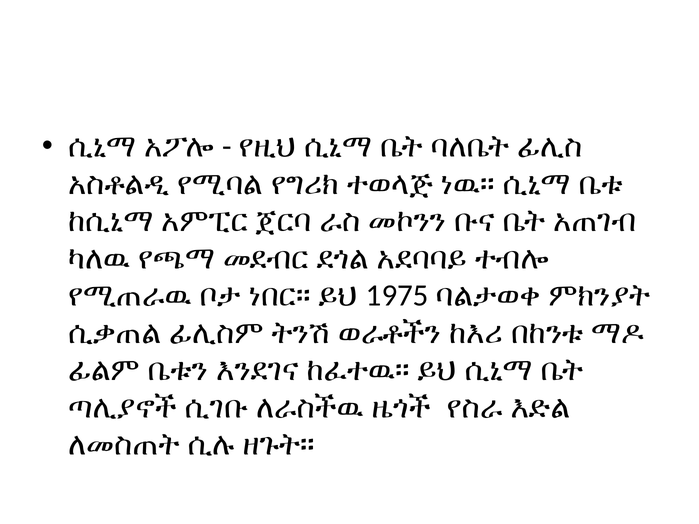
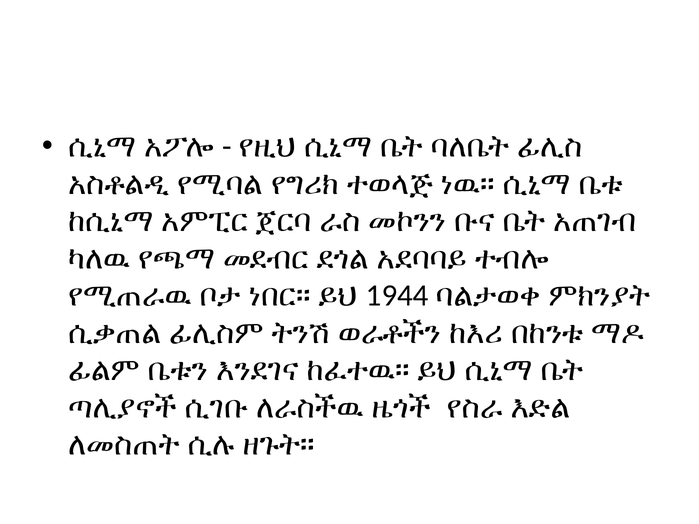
1975: 1975 -> 1944
